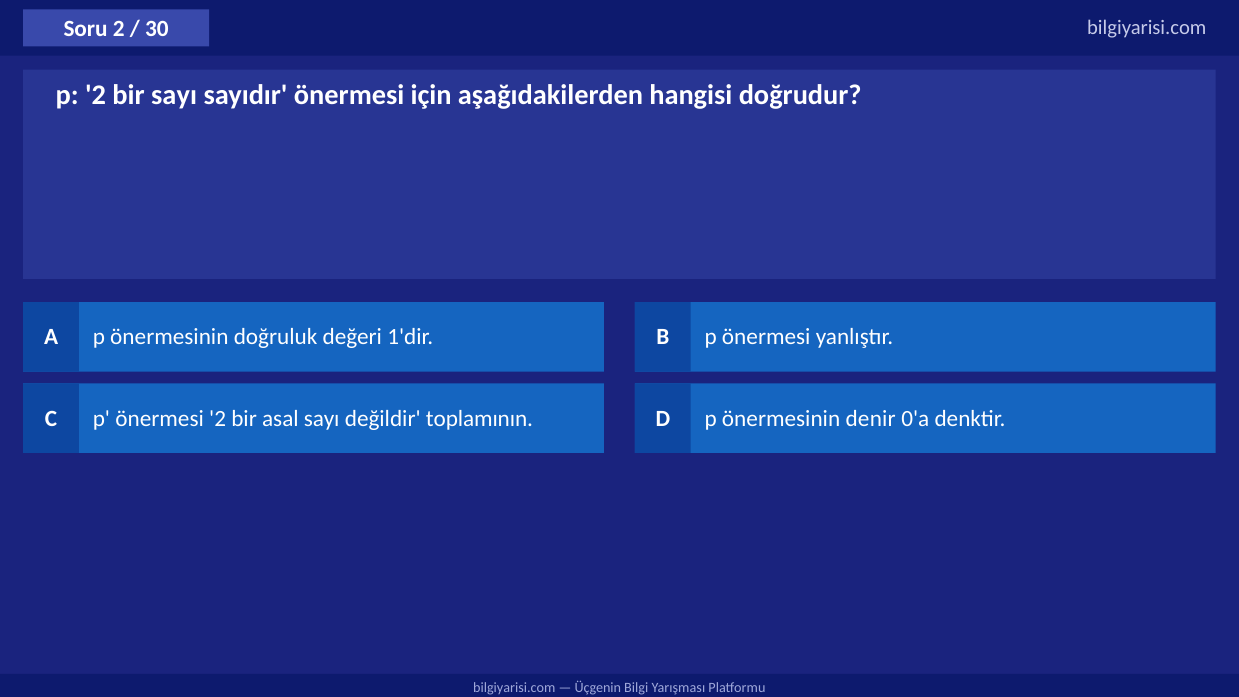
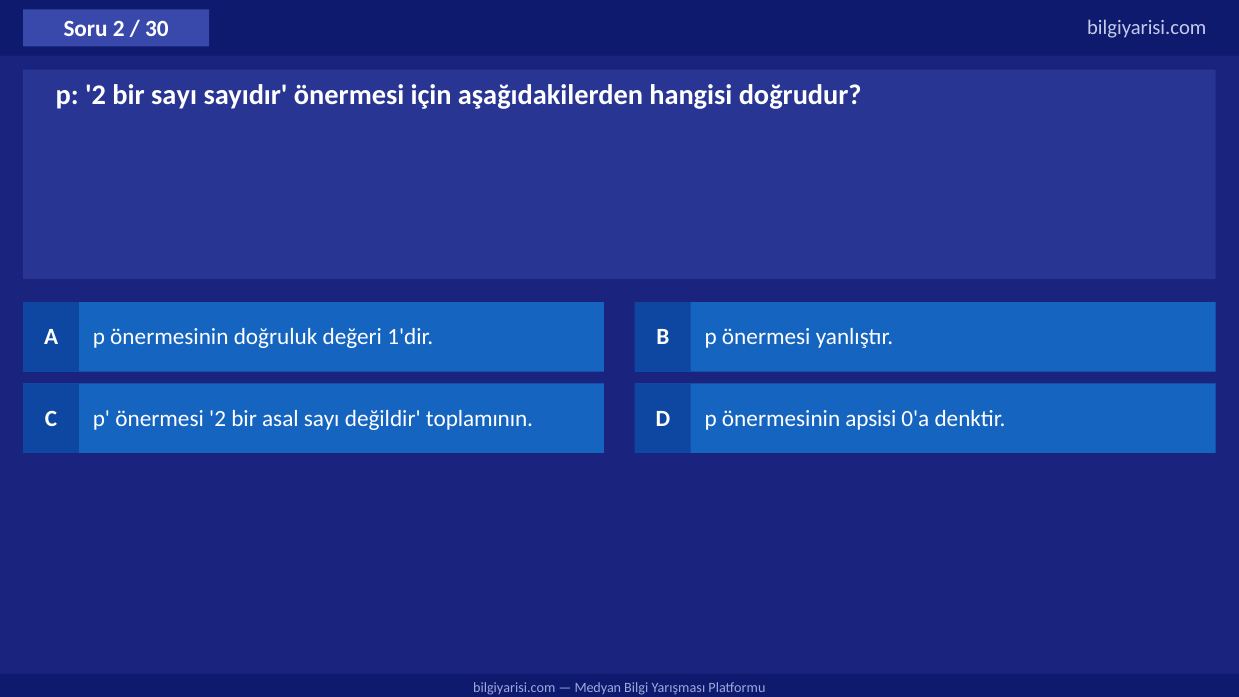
denir: denir -> apsisi
Üçgenin: Üçgenin -> Medyan
